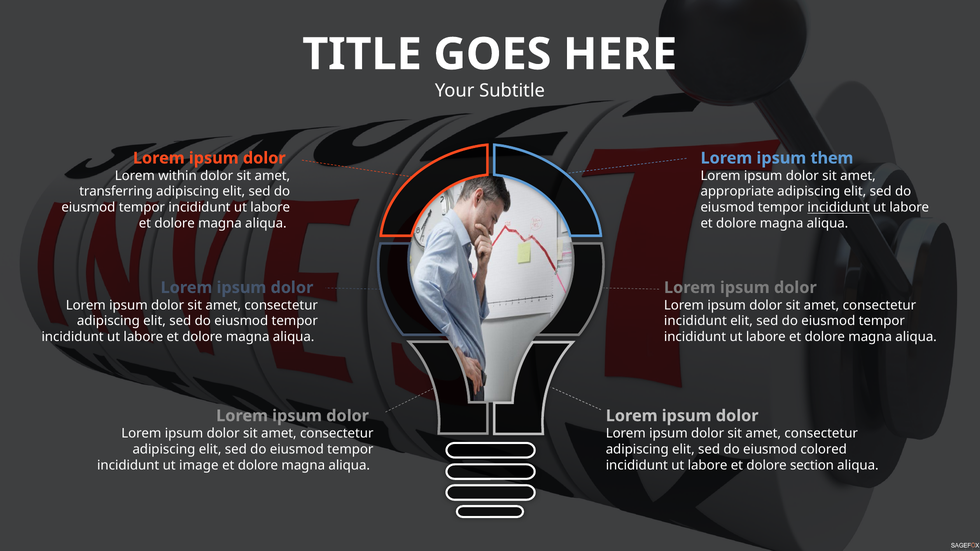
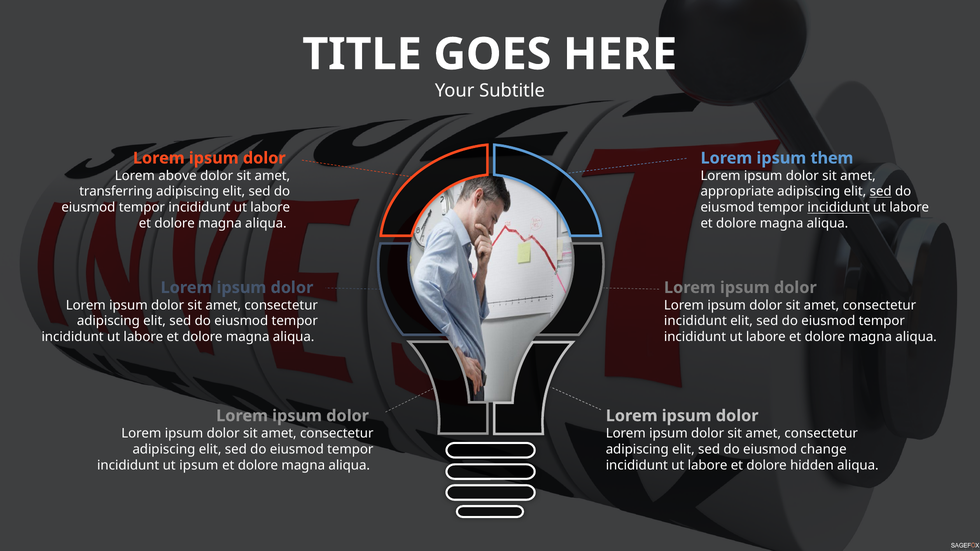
within: within -> above
sed at (881, 192) underline: none -> present
colored: colored -> change
ut image: image -> ipsum
section: section -> hidden
